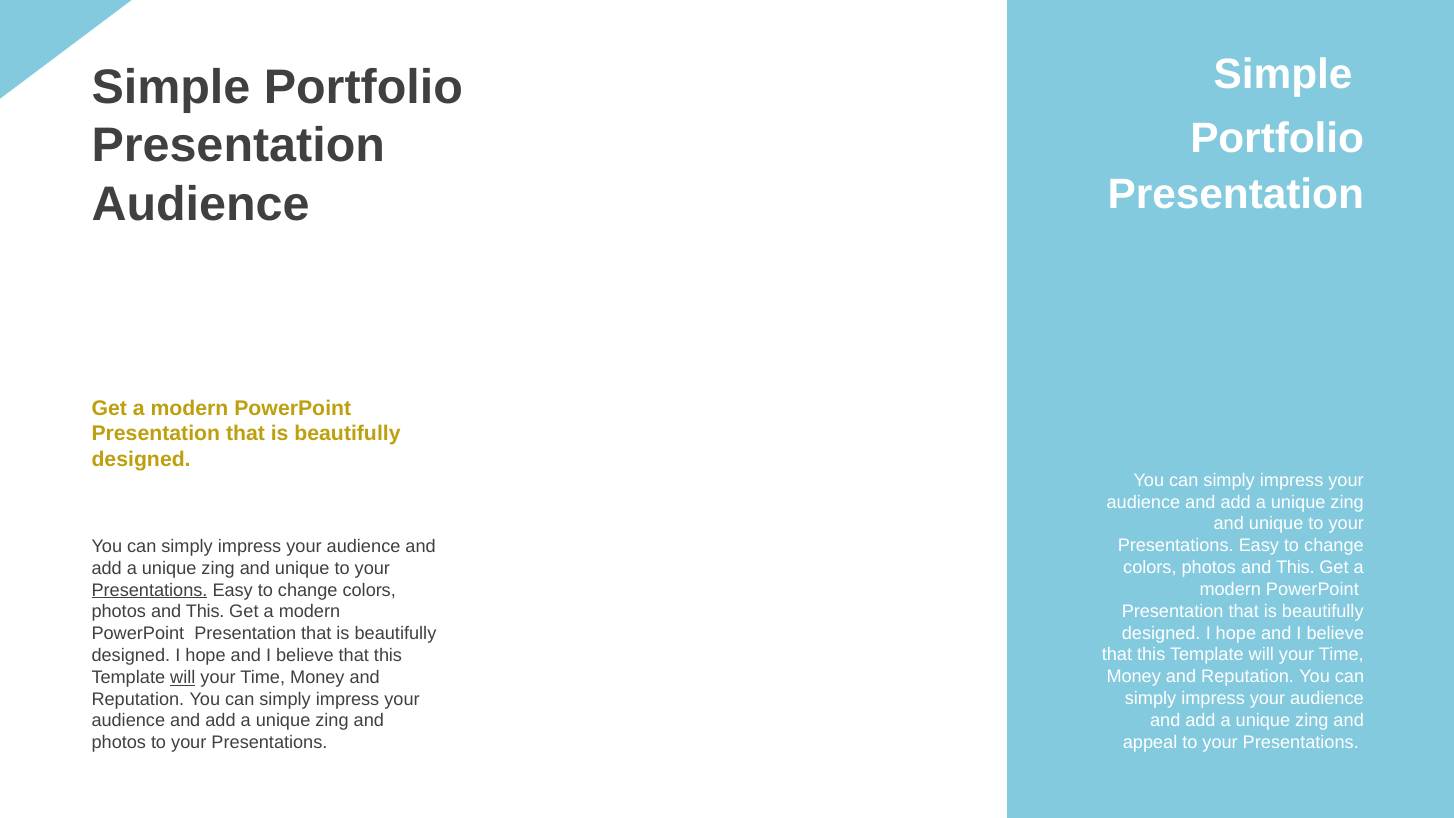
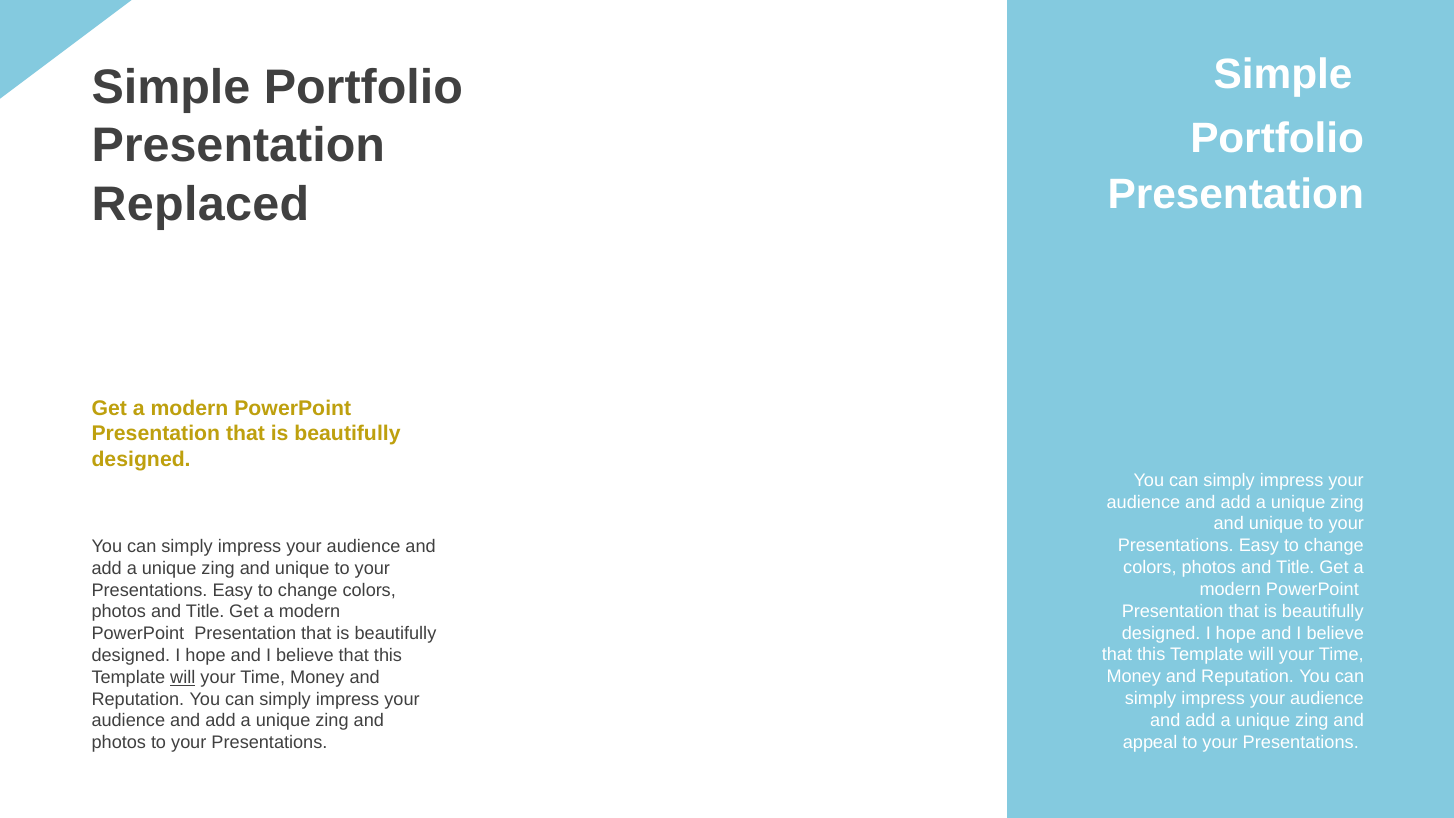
Audience at (201, 204): Audience -> Replaced
This at (1295, 568): This -> Title
Presentations at (150, 590) underline: present -> none
This at (205, 612): This -> Title
